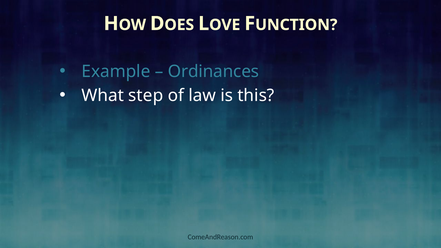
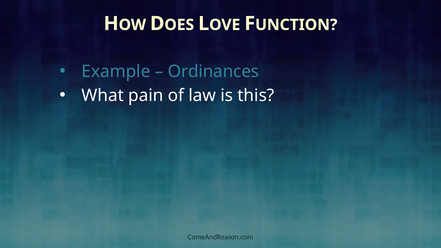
step: step -> pain
